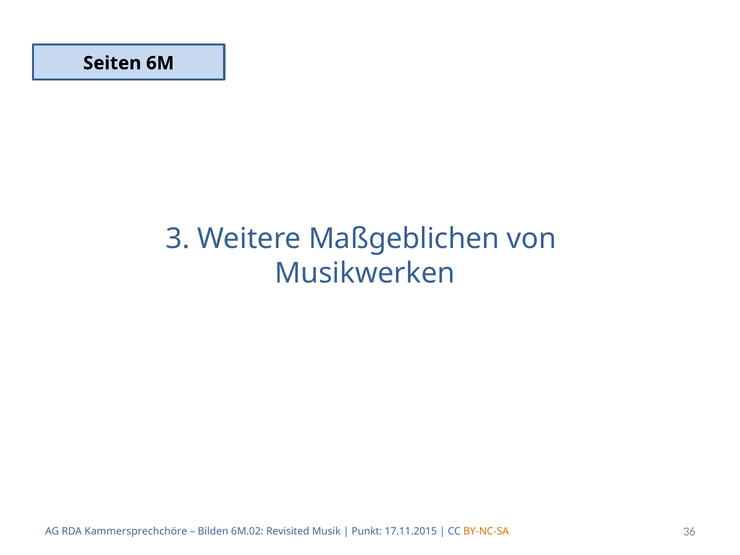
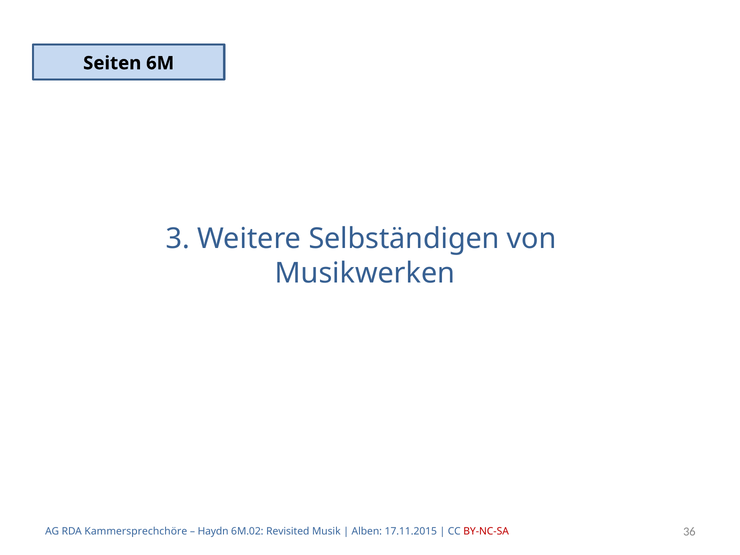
Maßgeblichen: Maßgeblichen -> Selbständigen
Bilden: Bilden -> Haydn
Punkt: Punkt -> Alben
BY-NC-SA colour: orange -> red
